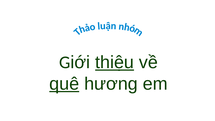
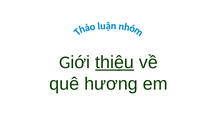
quê underline: present -> none
